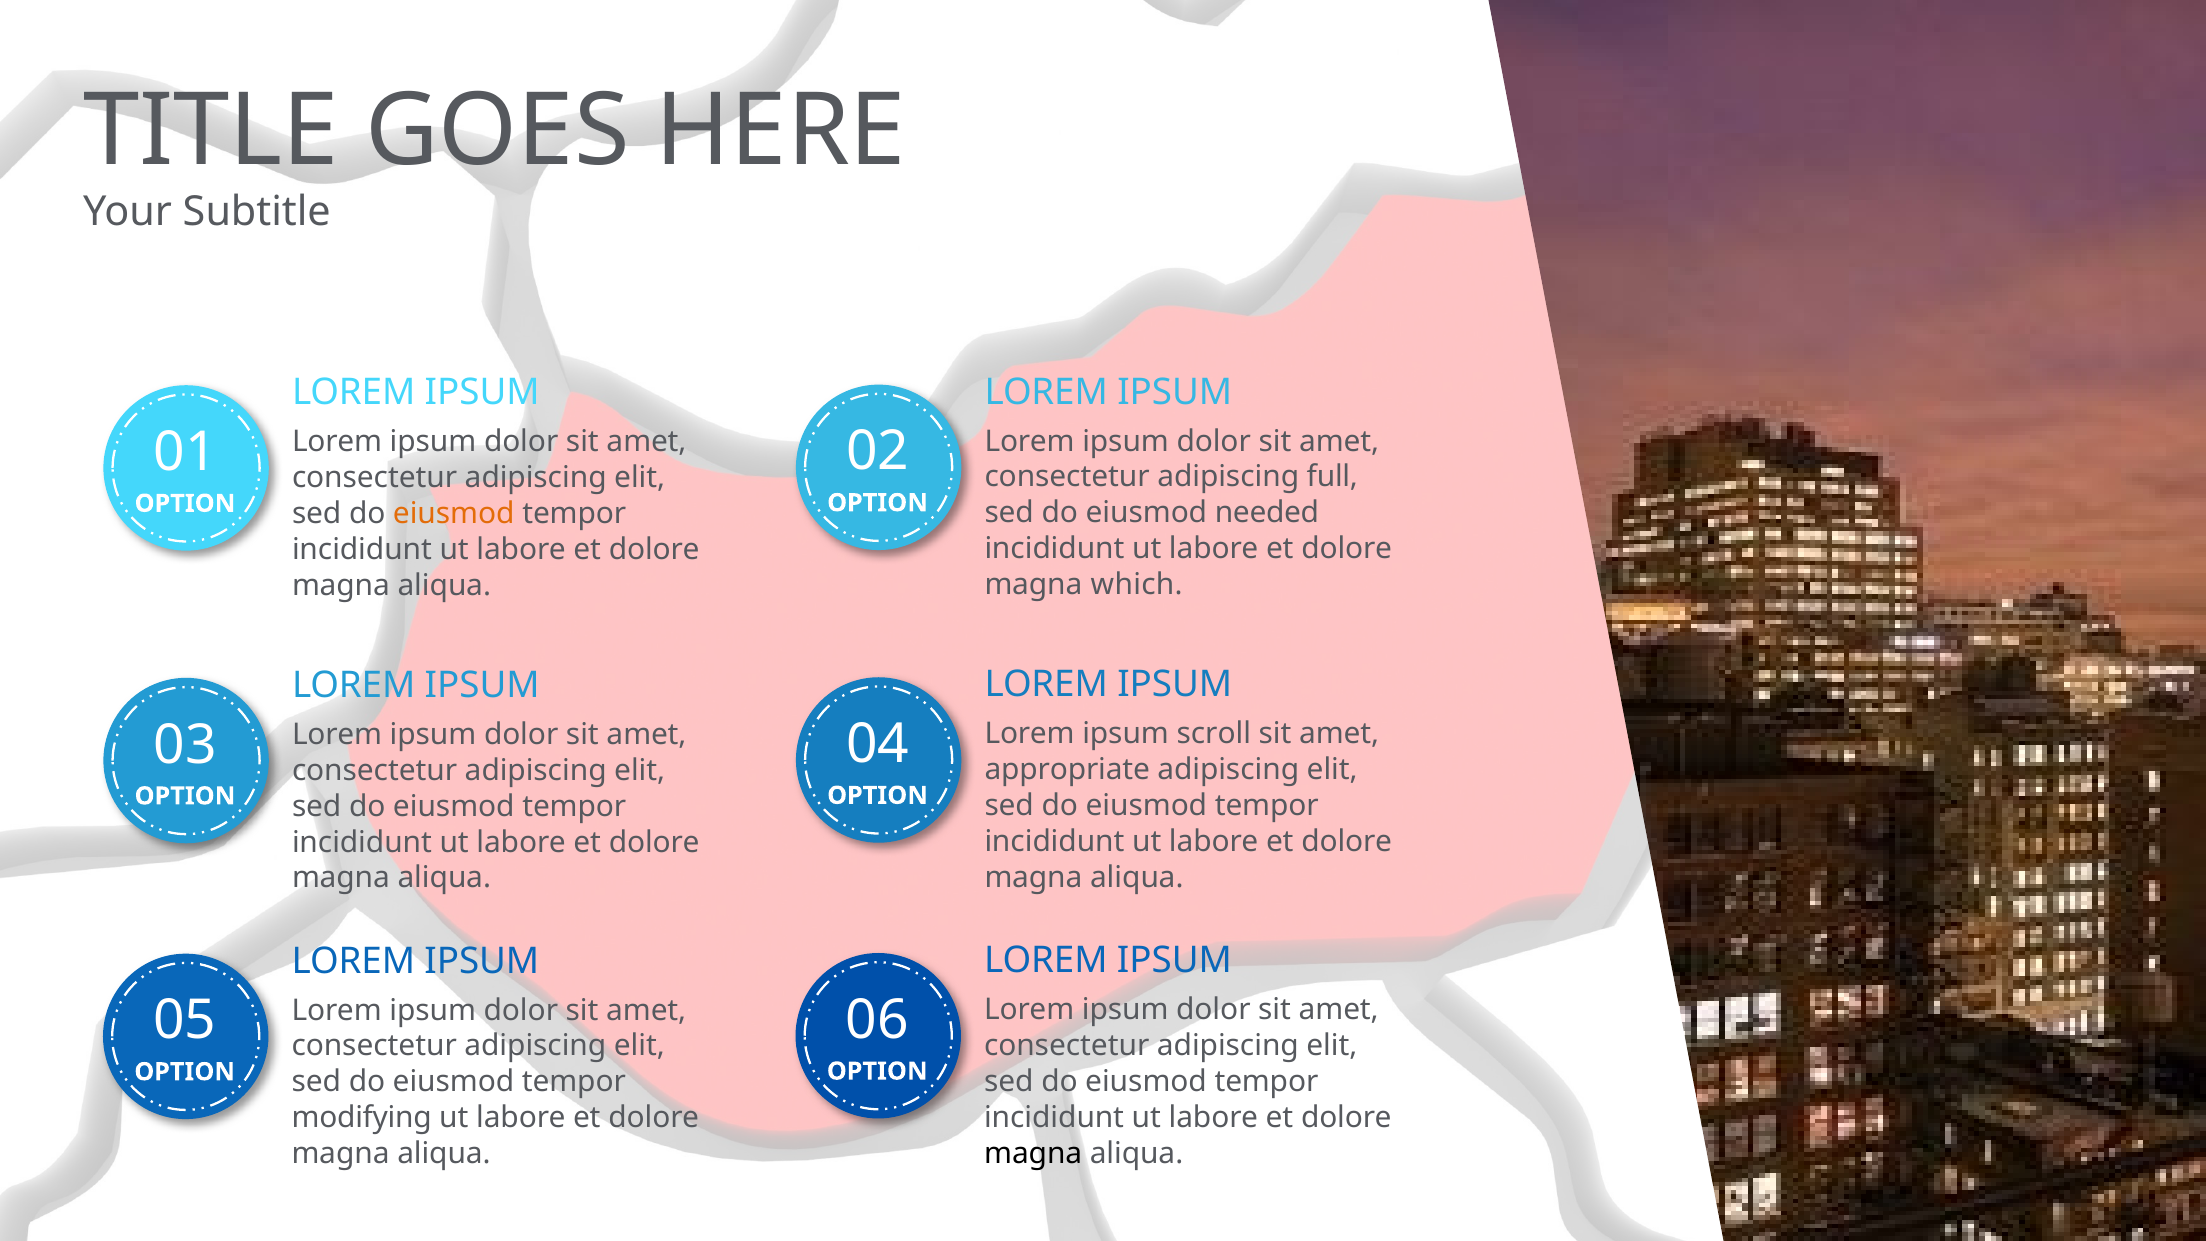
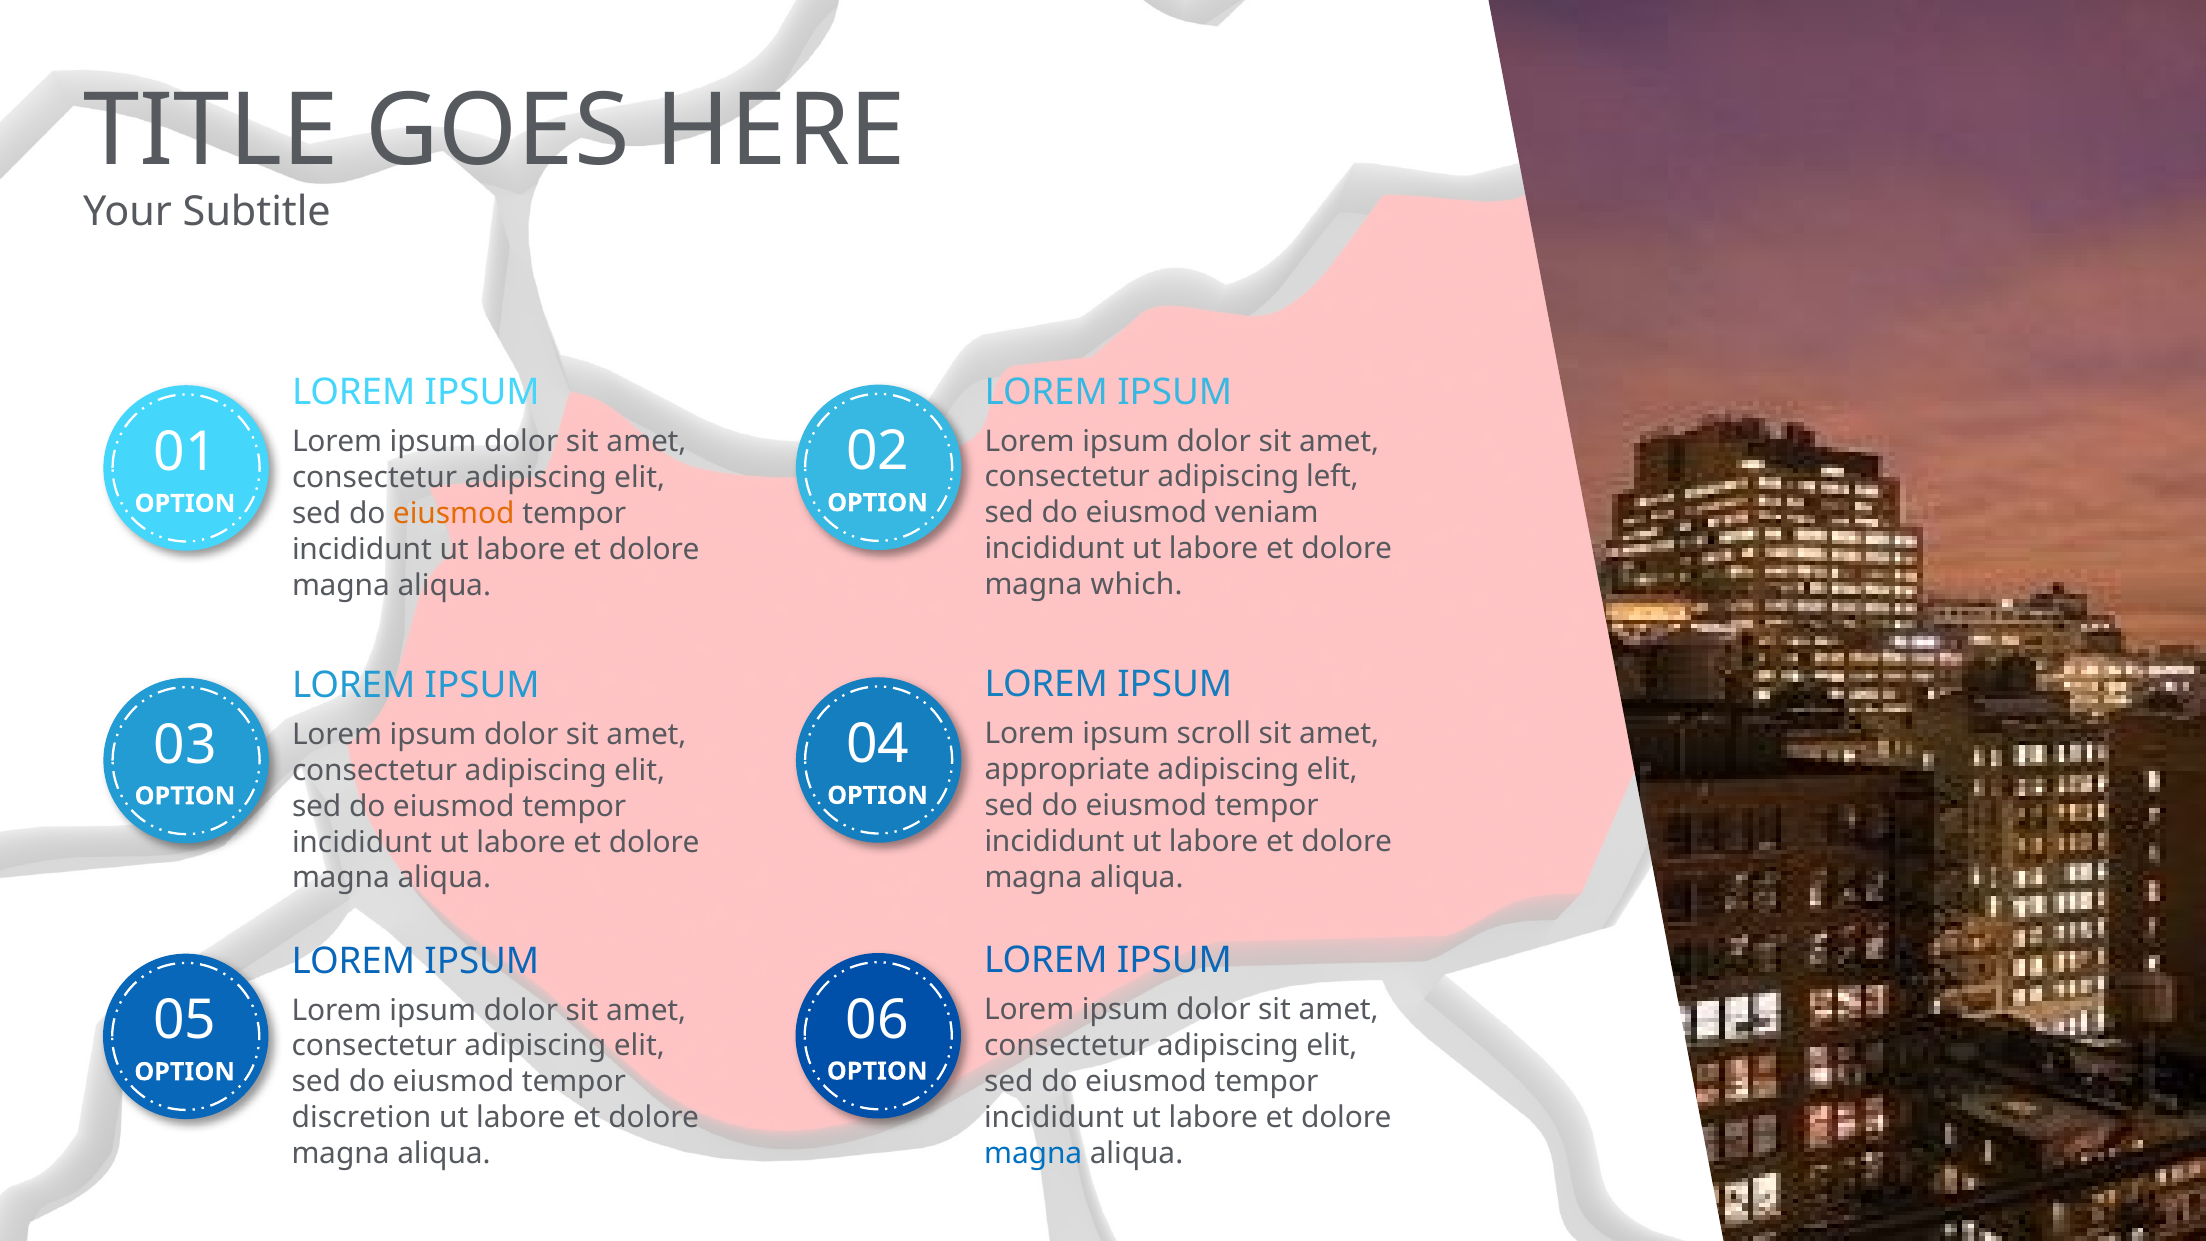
full: full -> left
needed: needed -> veniam
modifying: modifying -> discretion
magna at (1033, 1153) colour: black -> blue
